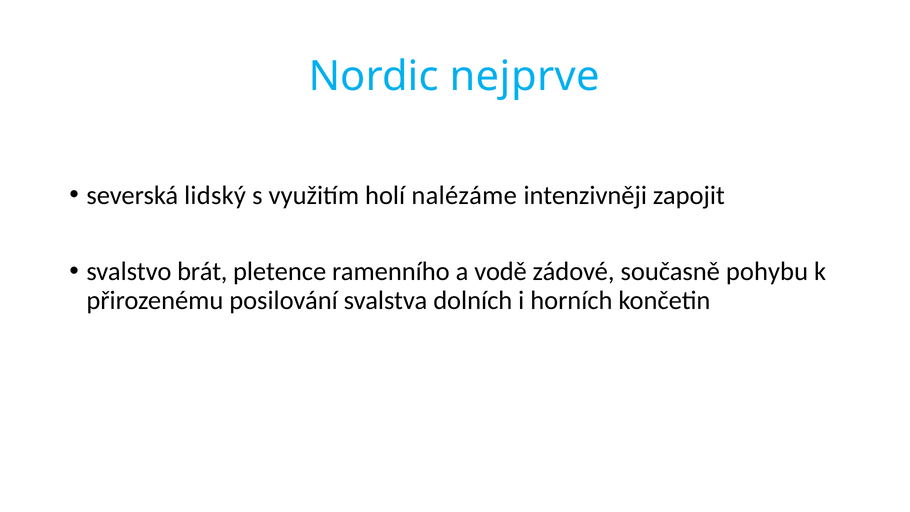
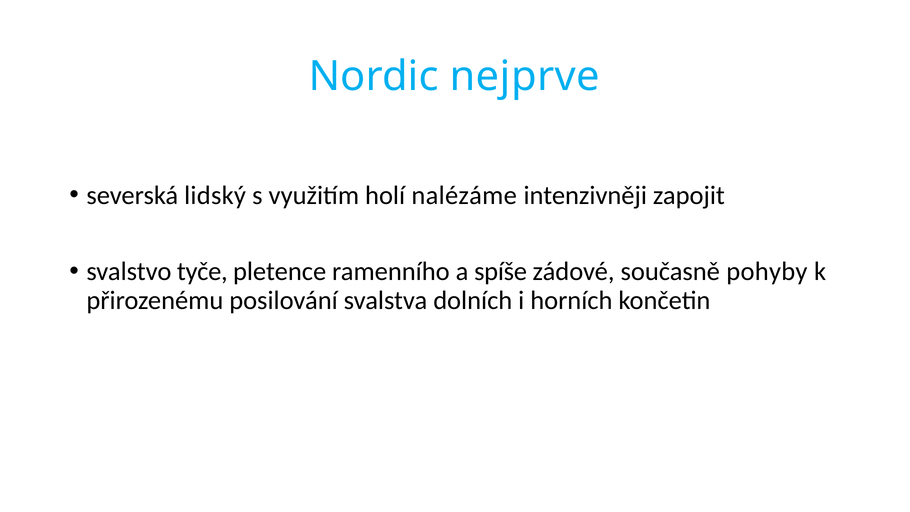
brát: brát -> tyče
vodě: vodě -> spíše
pohybu: pohybu -> pohyby
